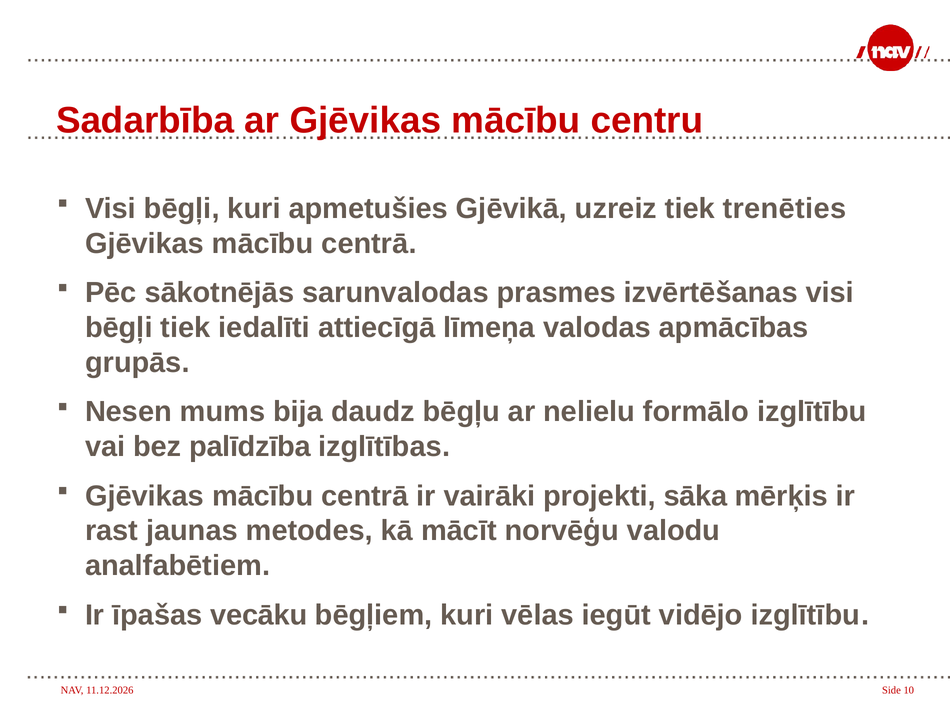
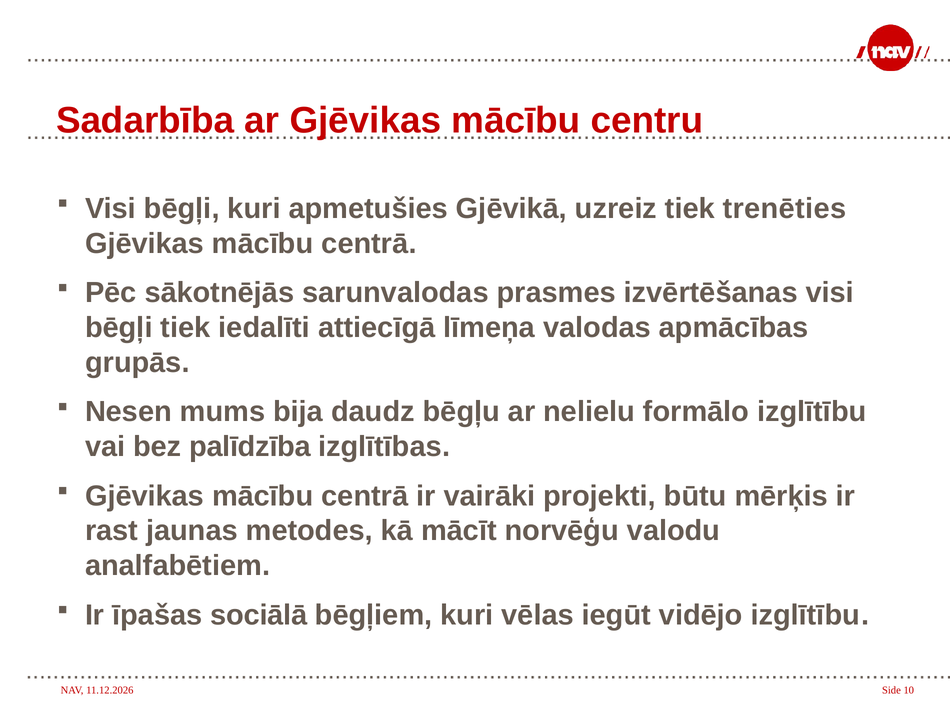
sāka: sāka -> būtu
vecāku: vecāku -> sociālā
